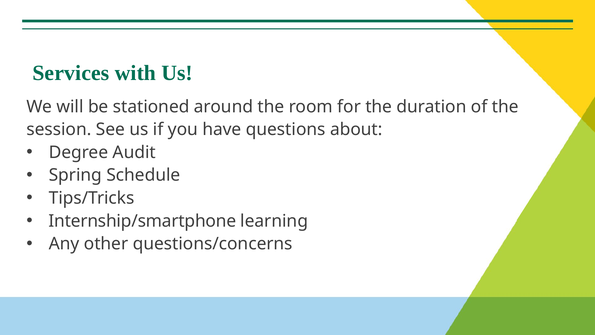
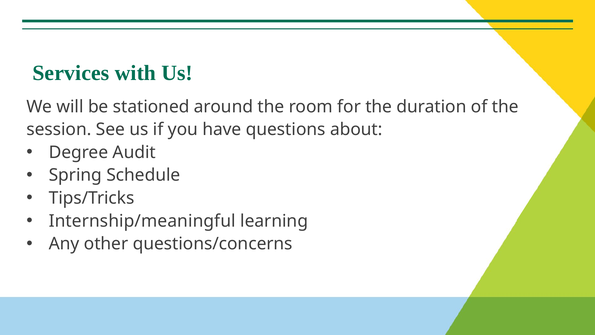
Internship/smartphone: Internship/smartphone -> Internship/meaningful
